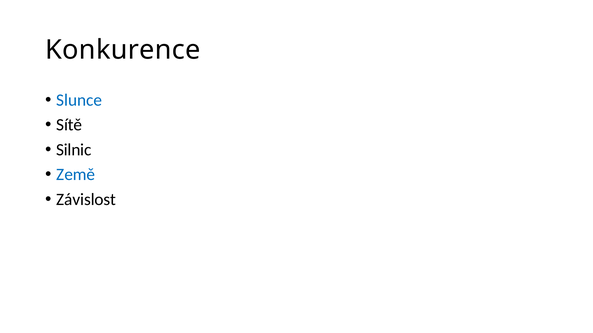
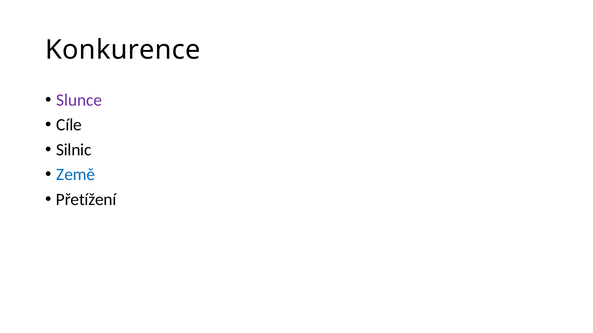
Slunce colour: blue -> purple
Sítě: Sítě -> Cíle
Závislost: Závislost -> Přetížení
